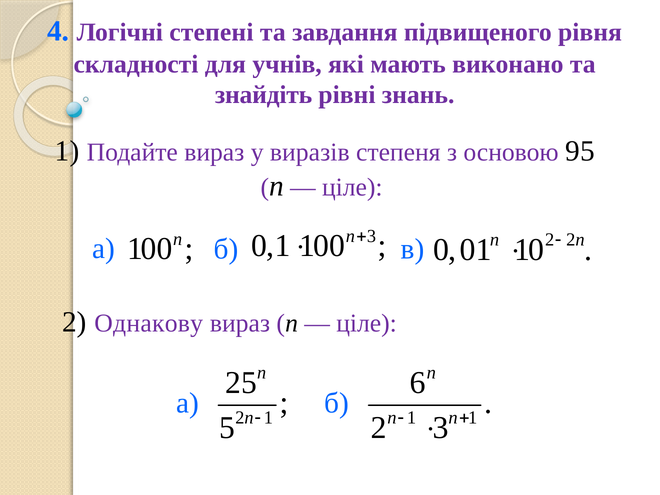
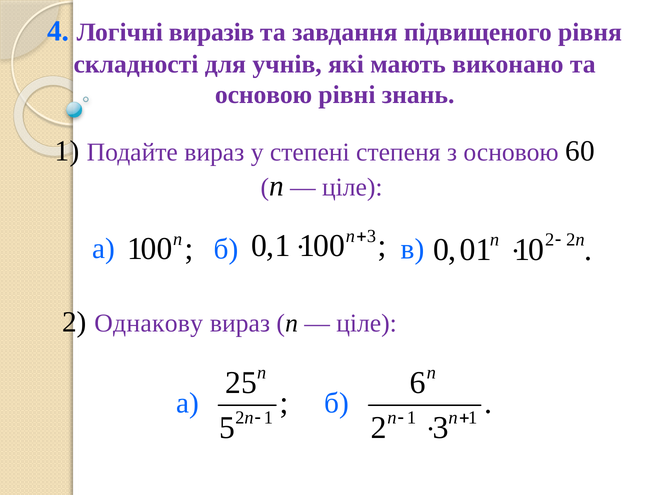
степенi: степенi -> виразiв
знайдiть at (264, 95): знайдiть -> основою
виразiв: виразiв -> степенi
95: 95 -> 60
